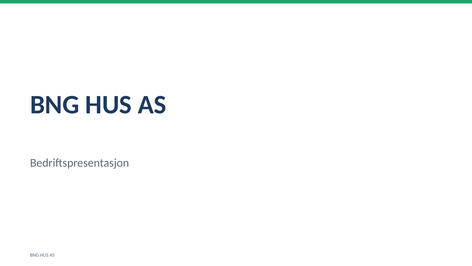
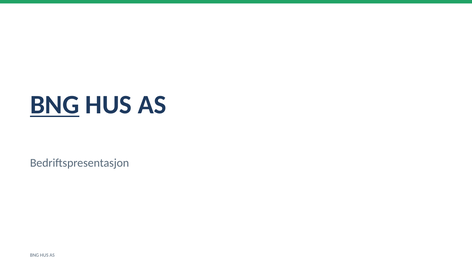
BNG at (55, 105) underline: none -> present
